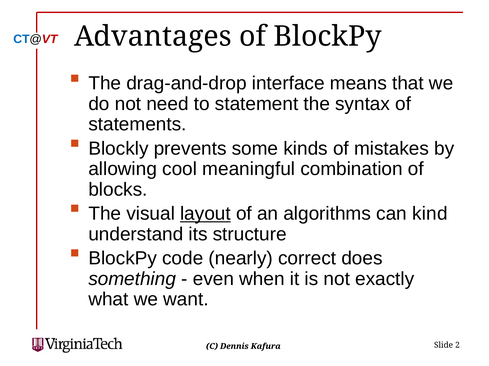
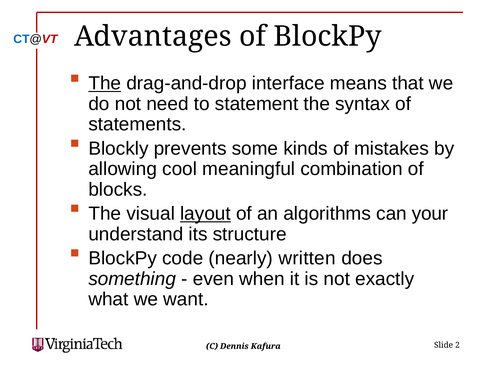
The at (105, 84) underline: none -> present
kind: kind -> your
correct: correct -> written
